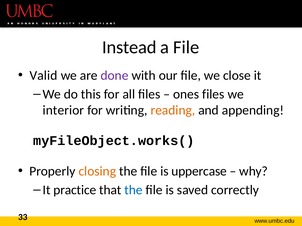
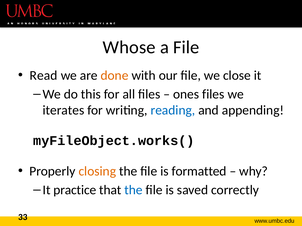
Instead: Instead -> Whose
Valid: Valid -> Read
done colour: purple -> orange
interior: interior -> iterates
reading colour: orange -> blue
uppercase: uppercase -> formatted
